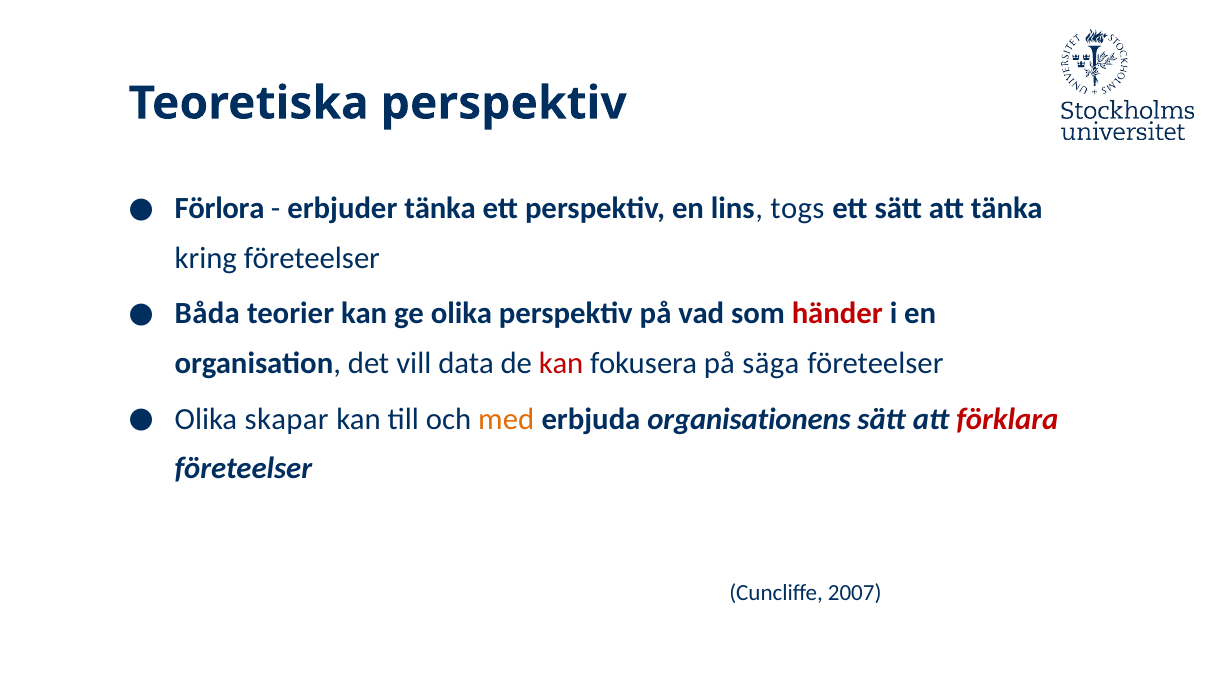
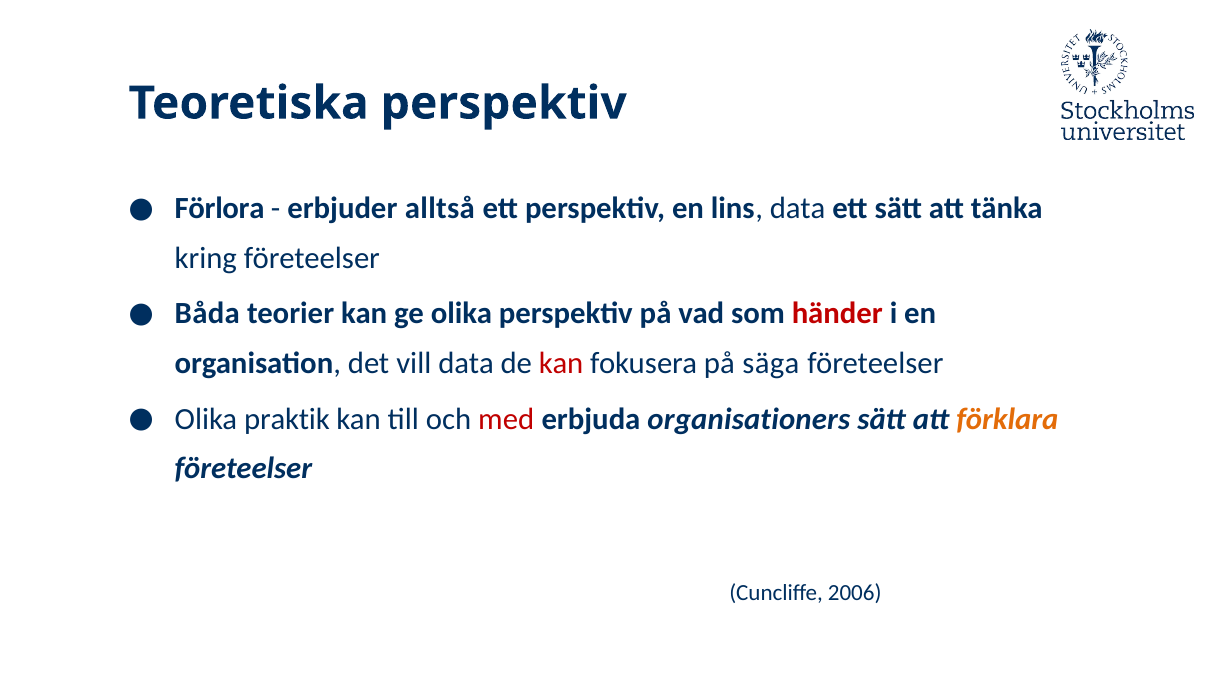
erbjuder tänka: tänka -> alltså
lins togs: togs -> data
skapar: skapar -> praktik
med colour: orange -> red
organisationens: organisationens -> organisationers
förklara colour: red -> orange
2007: 2007 -> 2006
